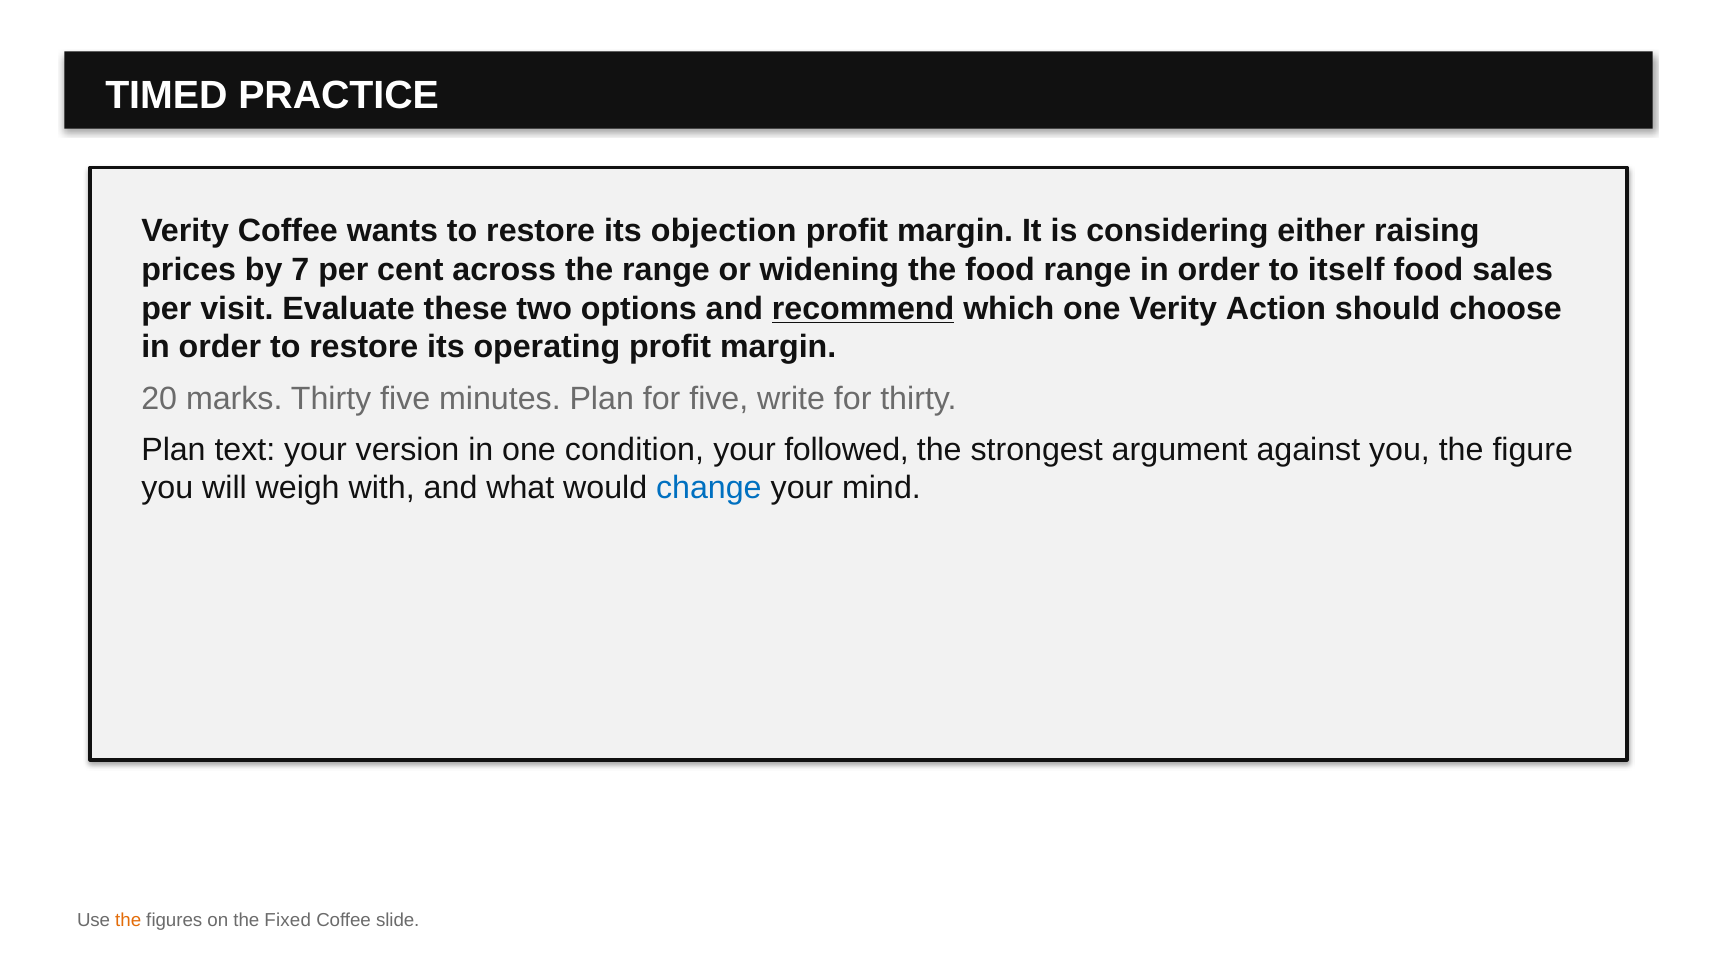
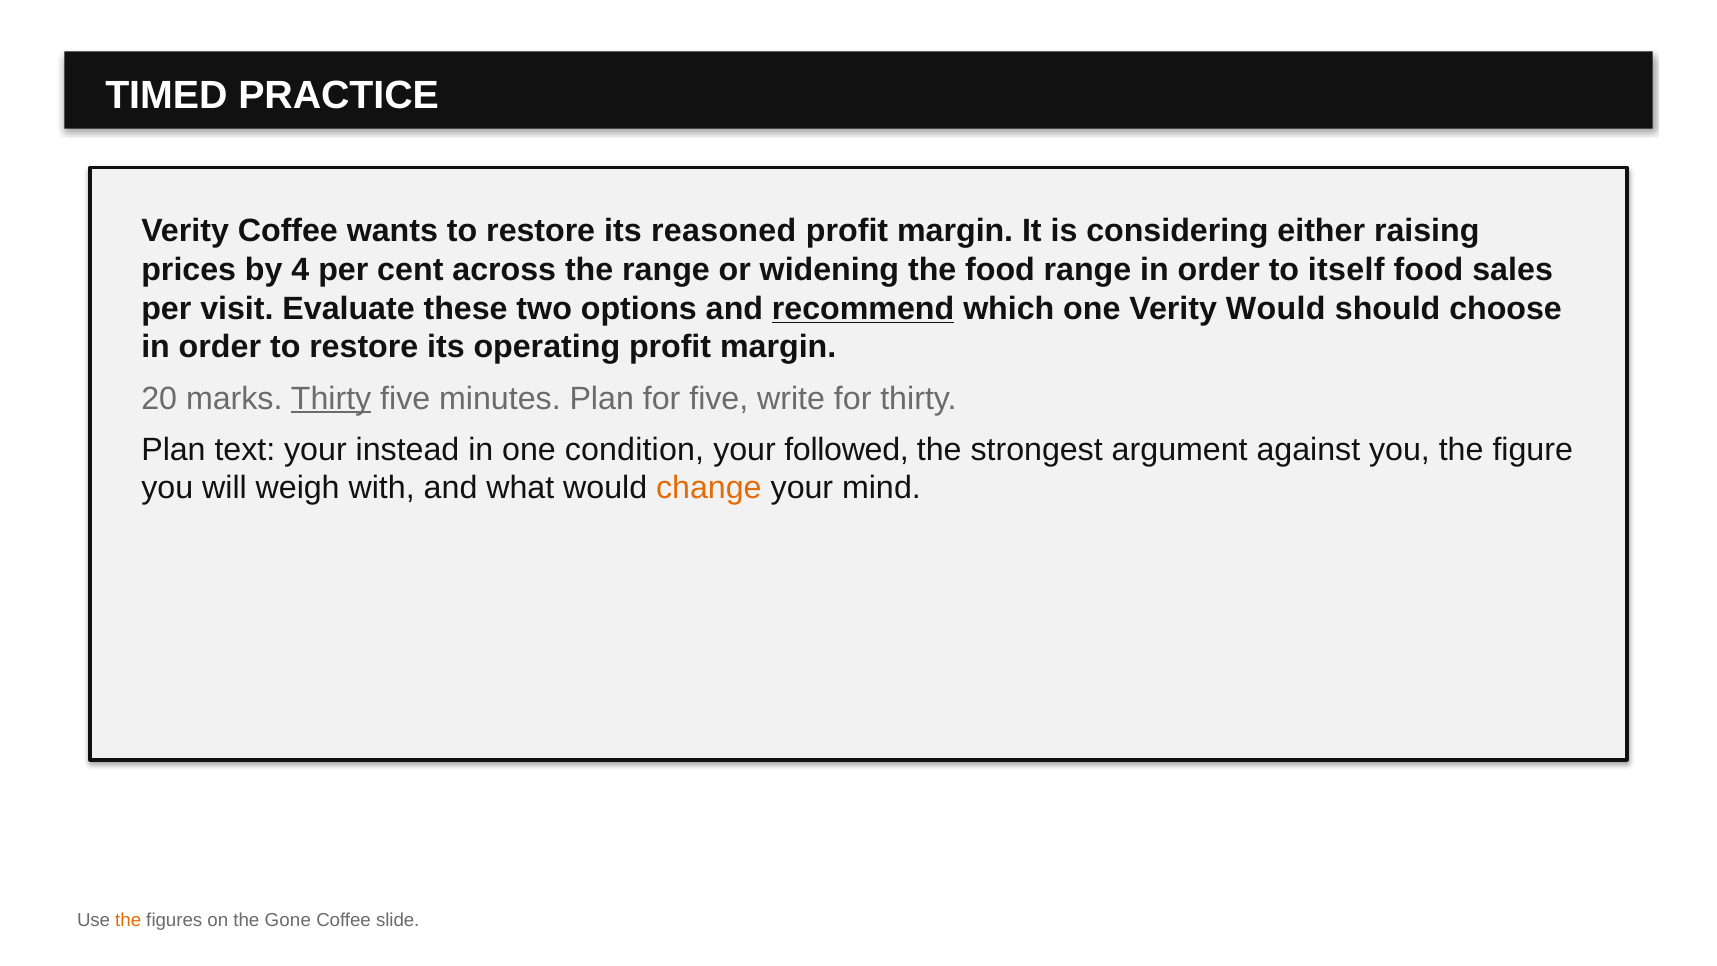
objection: objection -> reasoned
7: 7 -> 4
Verity Action: Action -> Would
Thirty at (331, 398) underline: none -> present
version: version -> instead
change colour: blue -> orange
Fixed: Fixed -> Gone
